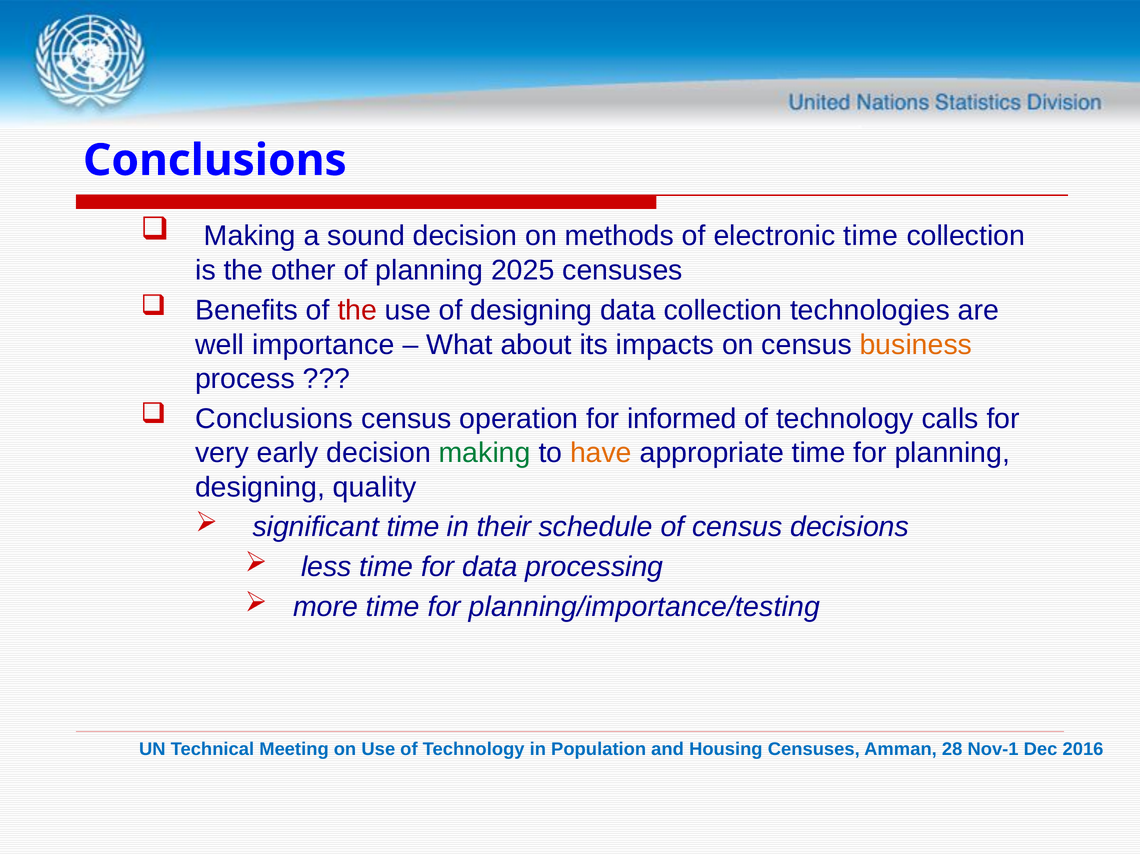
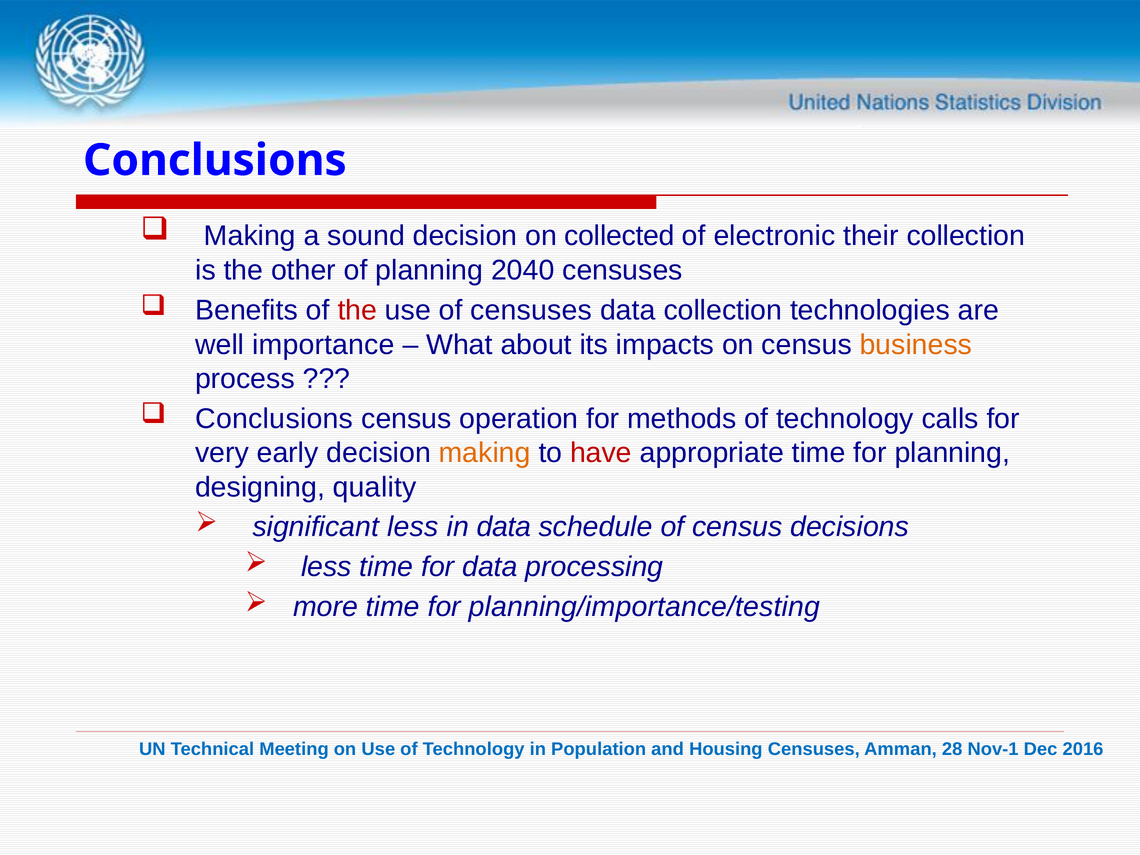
methods: methods -> collected
electronic time: time -> their
2025: 2025 -> 2040
of designing: designing -> censuses
informed: informed -> methods
making at (485, 453) colour: green -> orange
have colour: orange -> red
significant time: time -> less
in their: their -> data
